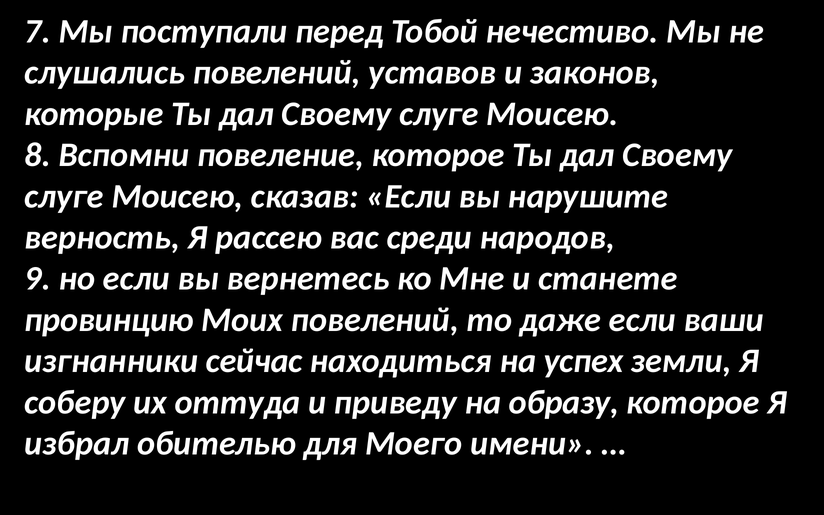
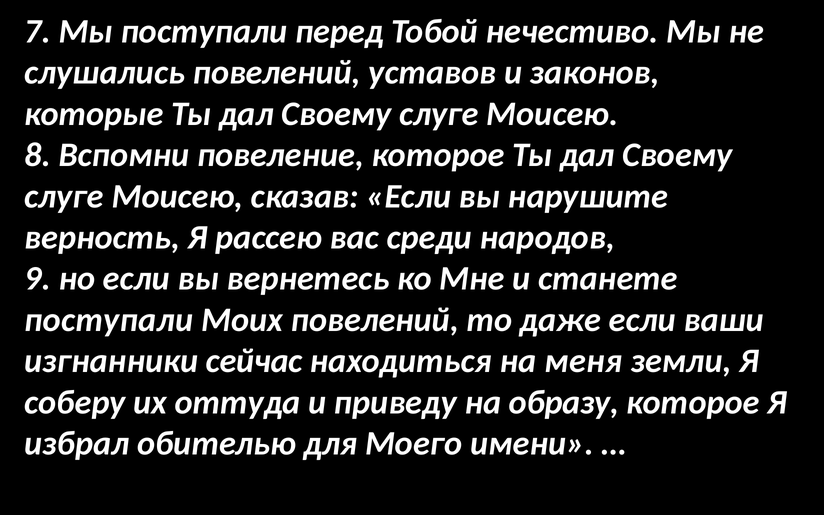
провинцию at (109, 320): провинцию -> поступали
успех: успех -> меня
